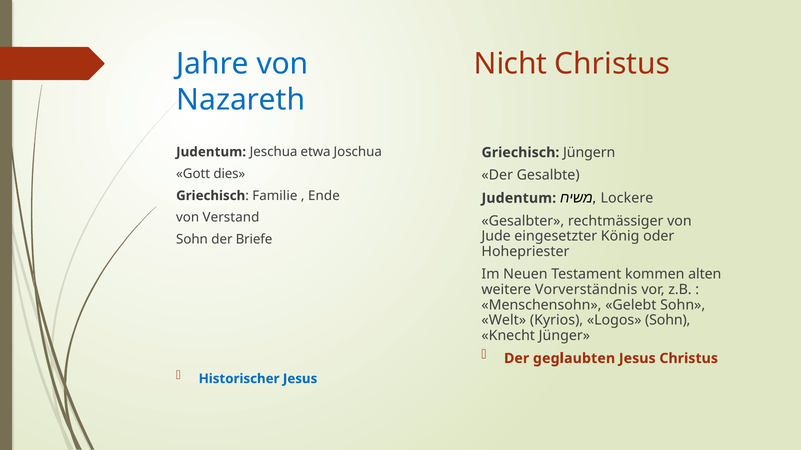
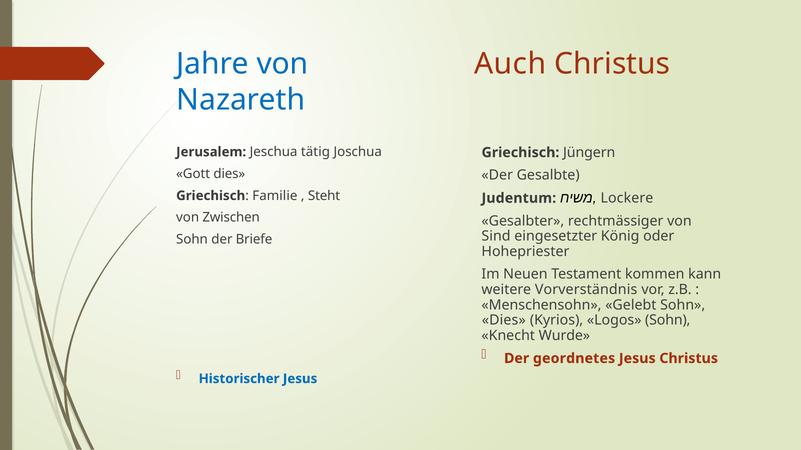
Nicht: Nicht -> Auch
Judentum at (211, 152): Judentum -> Jerusalem
etwa: etwa -> tätig
Ende: Ende -> Steht
Verstand: Verstand -> Zwischen
Jude: Jude -> Sind
alten: alten -> kann
Welt at (504, 321): Welt -> Dies
Jünger: Jünger -> Wurde
geglaubten: geglaubten -> geordnetes
